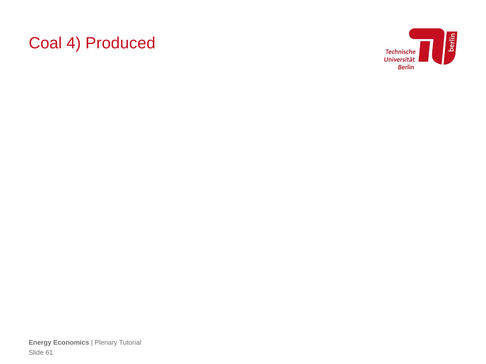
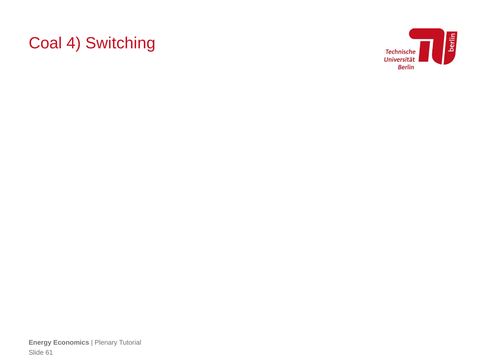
Produced: Produced -> Switching
